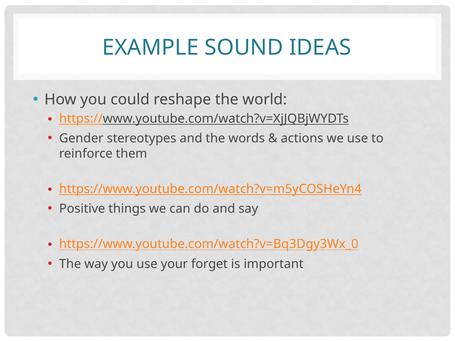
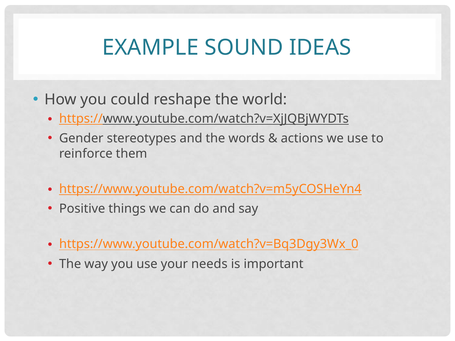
forget: forget -> needs
